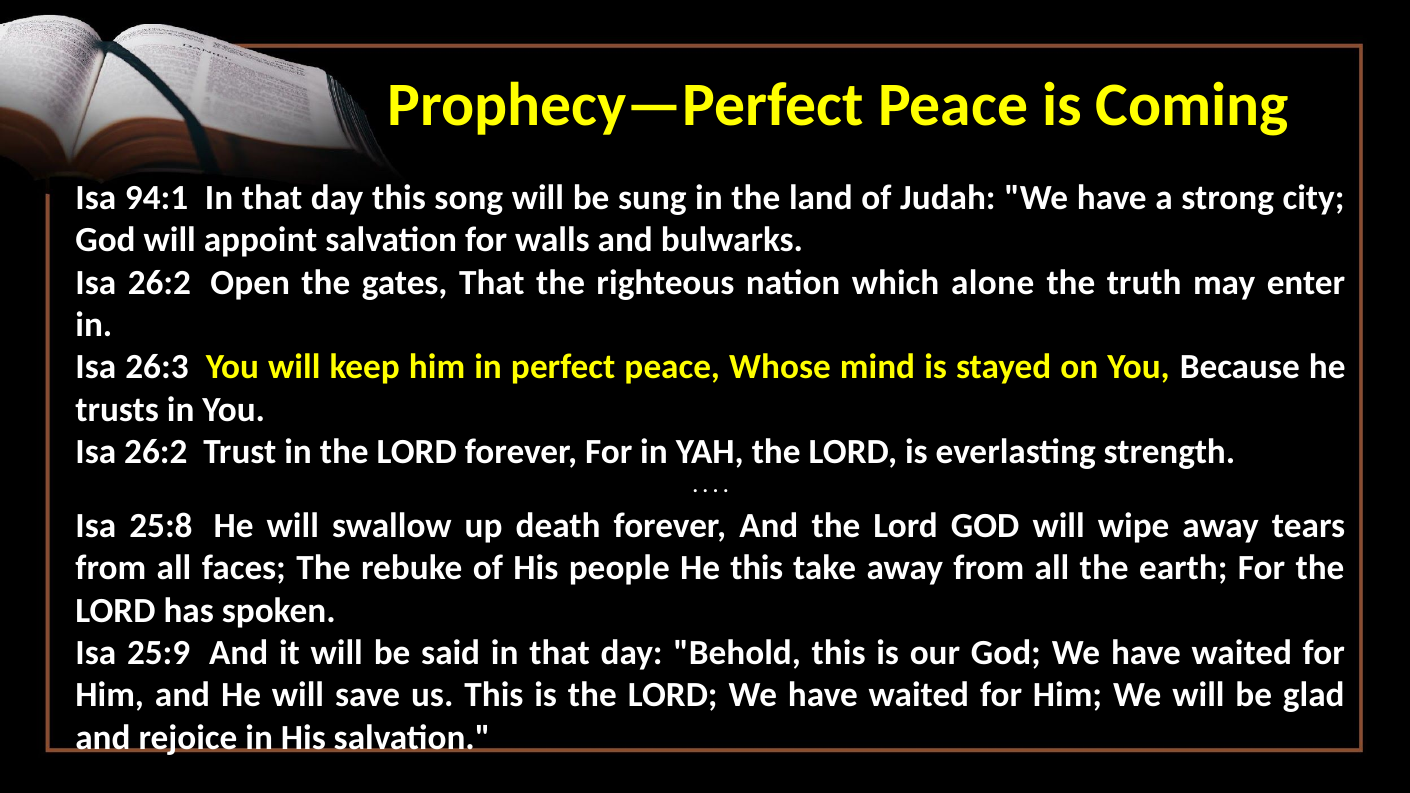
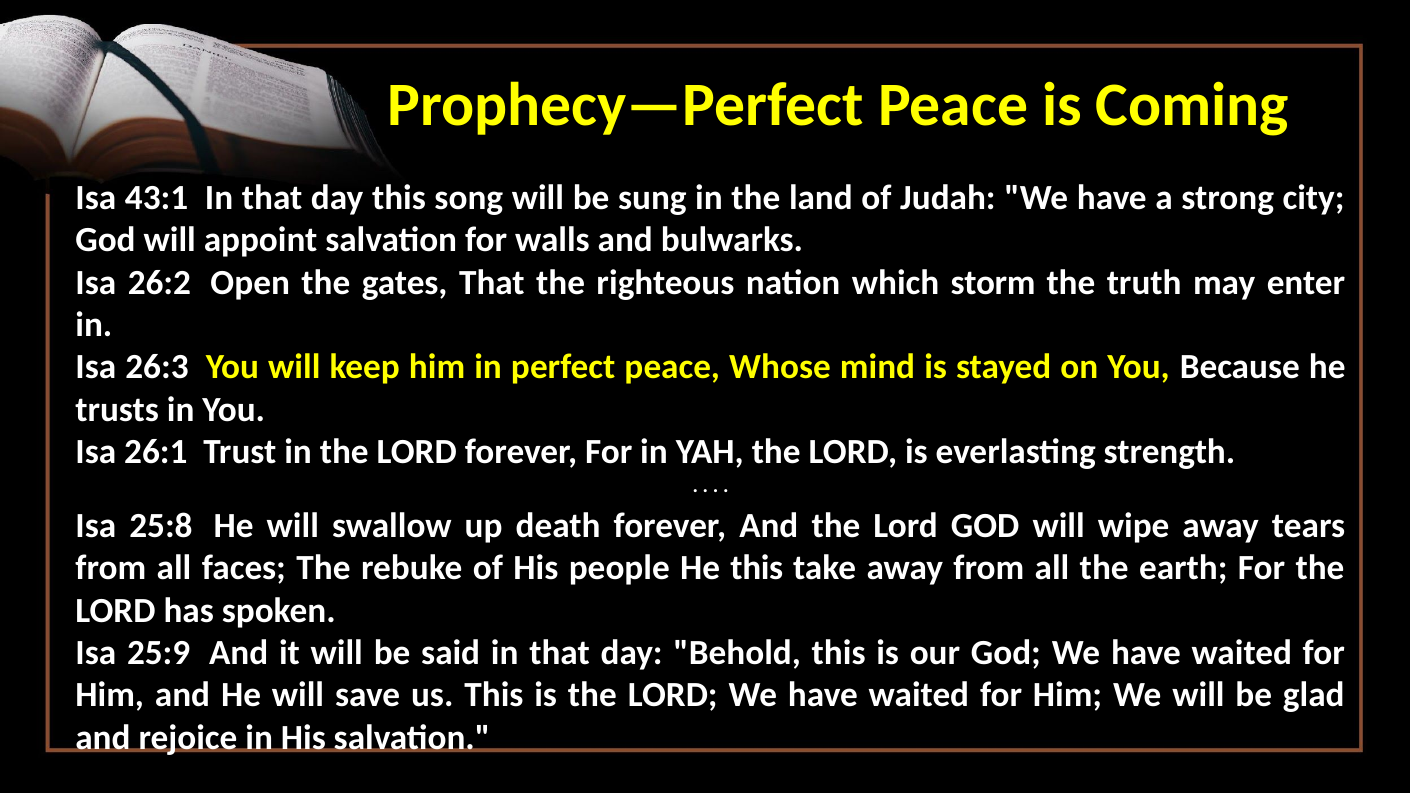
94:1: 94:1 -> 43:1
alone: alone -> storm
26:2 at (156, 452): 26:2 -> 26:1
